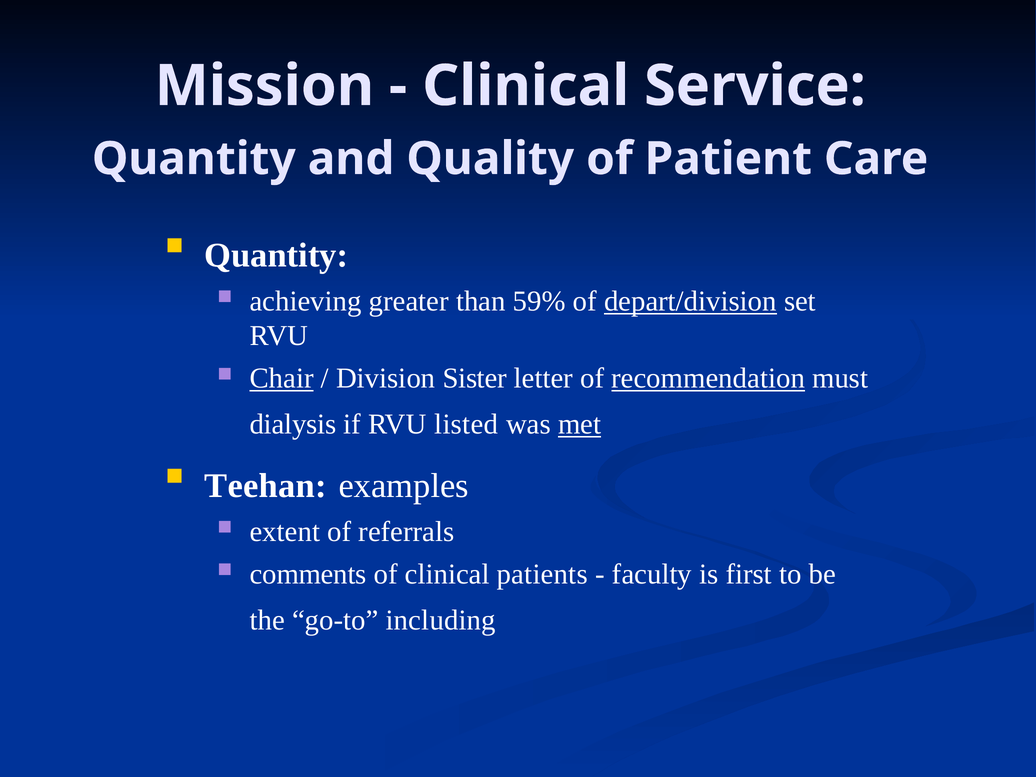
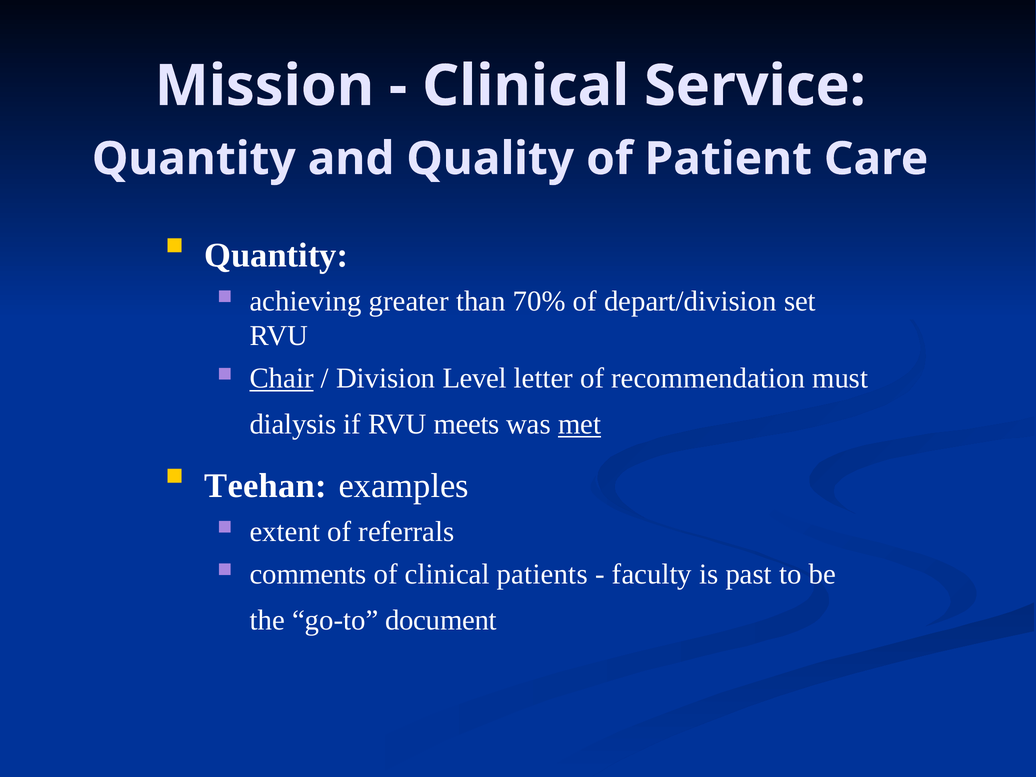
59%: 59% -> 70%
depart/division underline: present -> none
Sister: Sister -> Level
recommendation underline: present -> none
listed: listed -> meets
first: first -> past
including: including -> document
